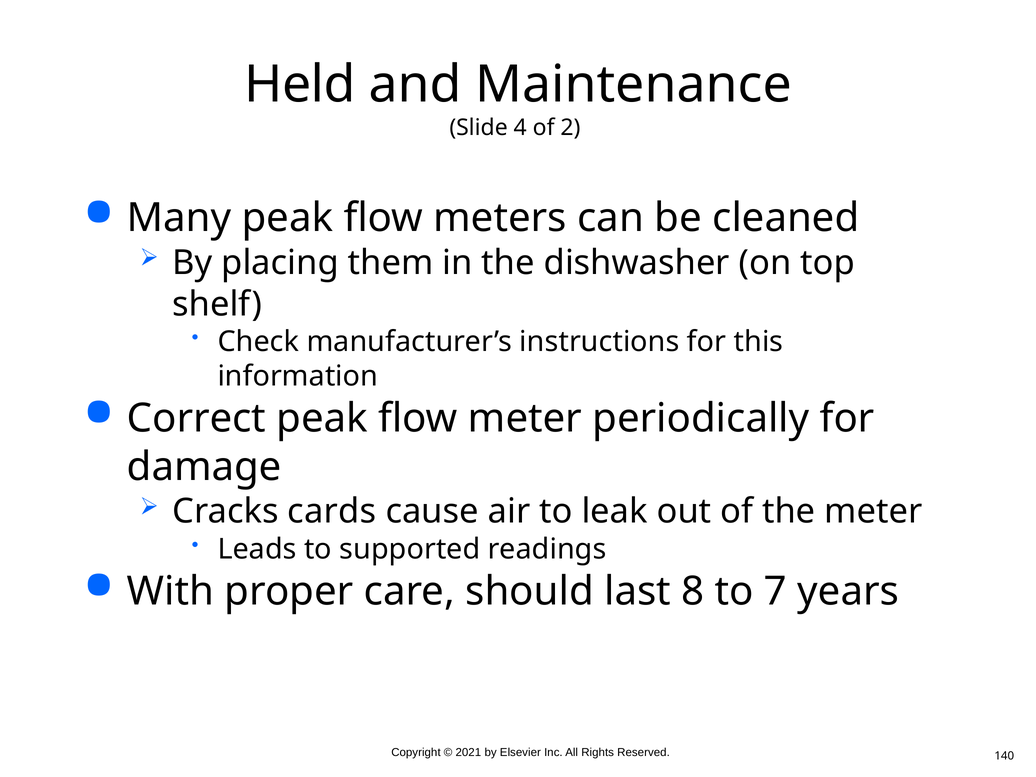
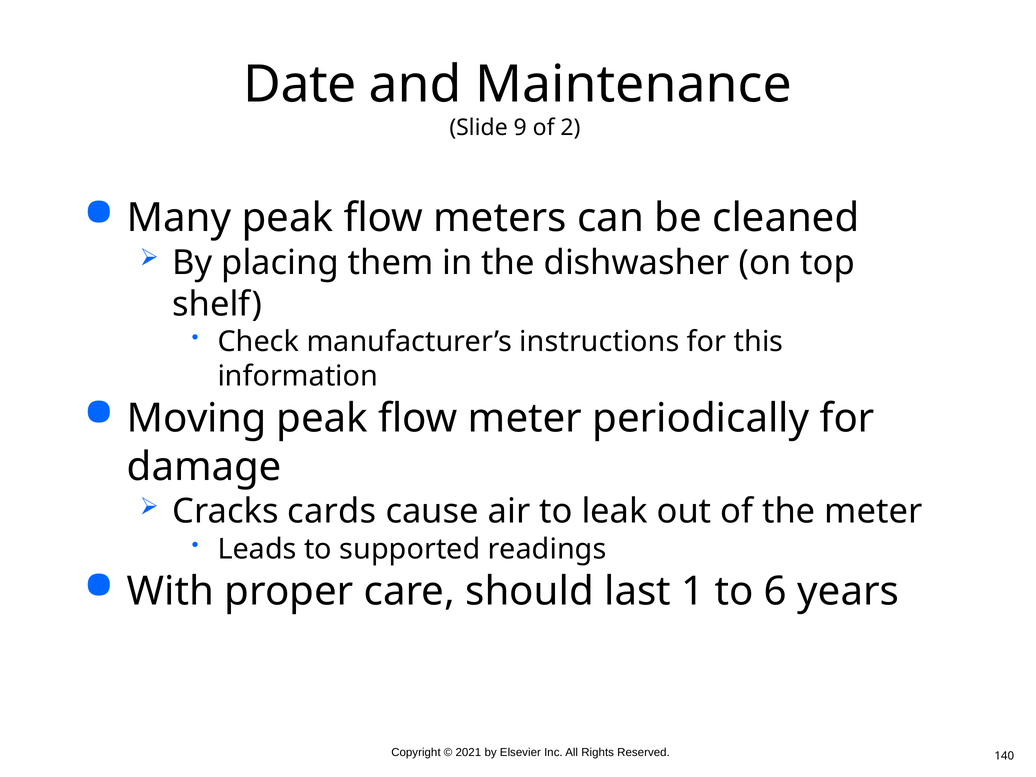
Held: Held -> Date
4: 4 -> 9
Correct: Correct -> Moving
8: 8 -> 1
7: 7 -> 6
